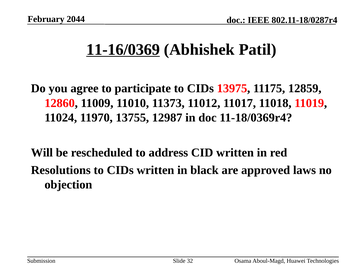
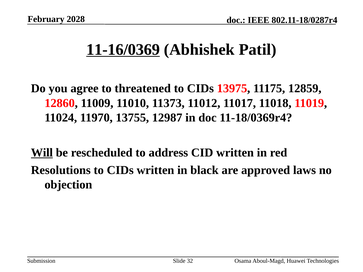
2044: 2044 -> 2028
participate: participate -> threatened
Will underline: none -> present
